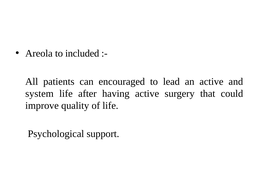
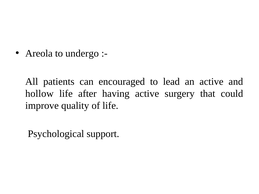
included: included -> undergo
system: system -> hollow
